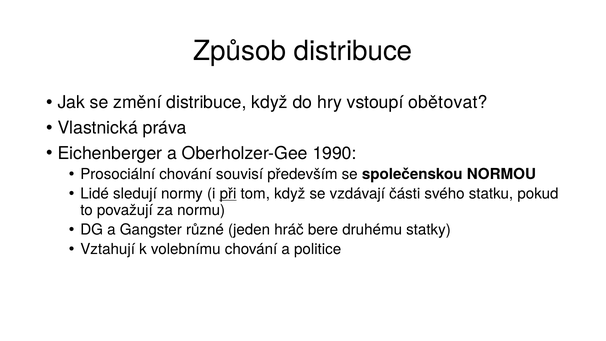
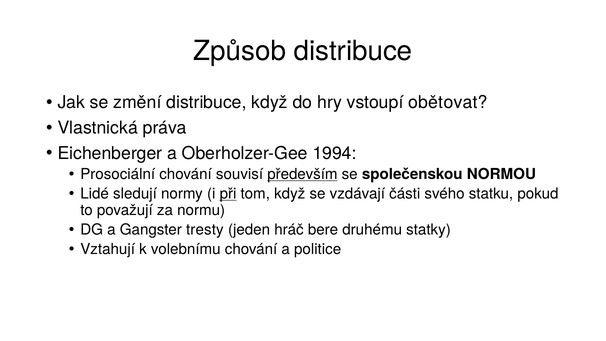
1990: 1990 -> 1994
především underline: none -> present
různé: různé -> tresty
